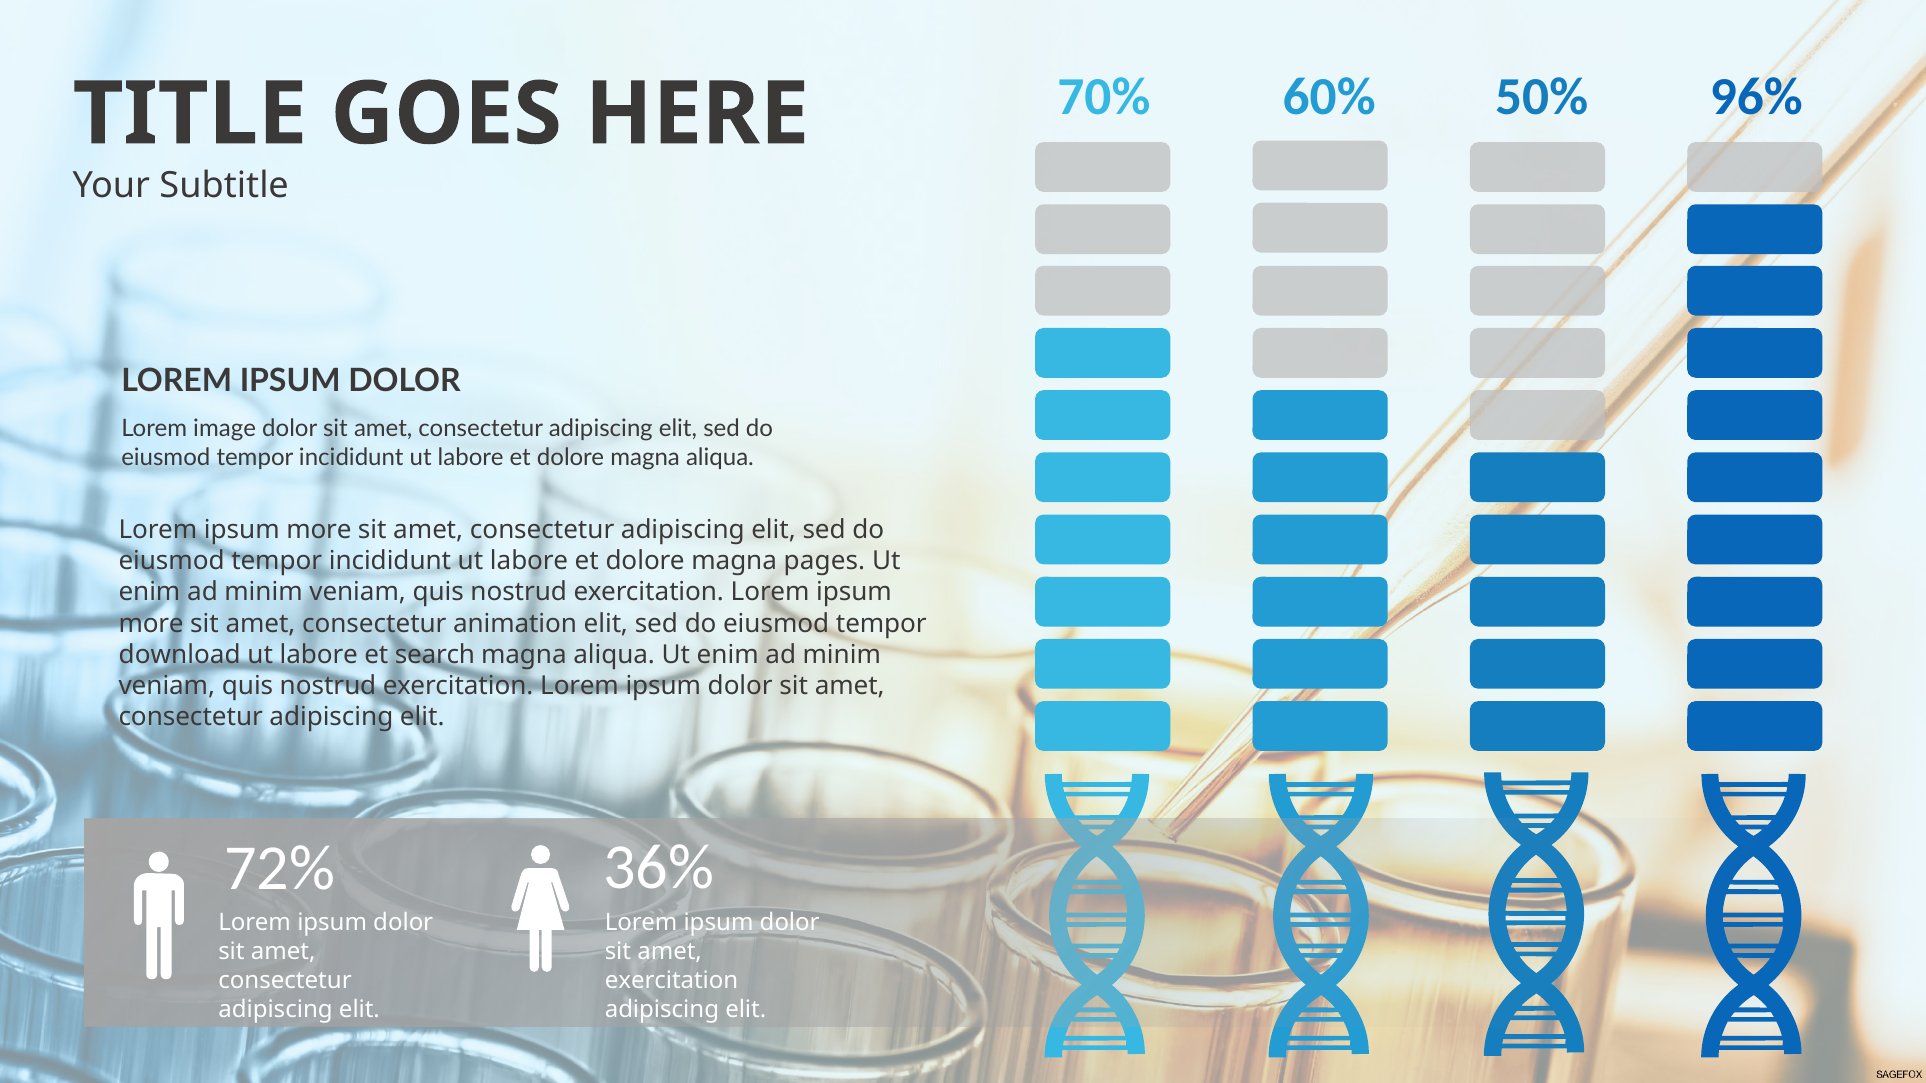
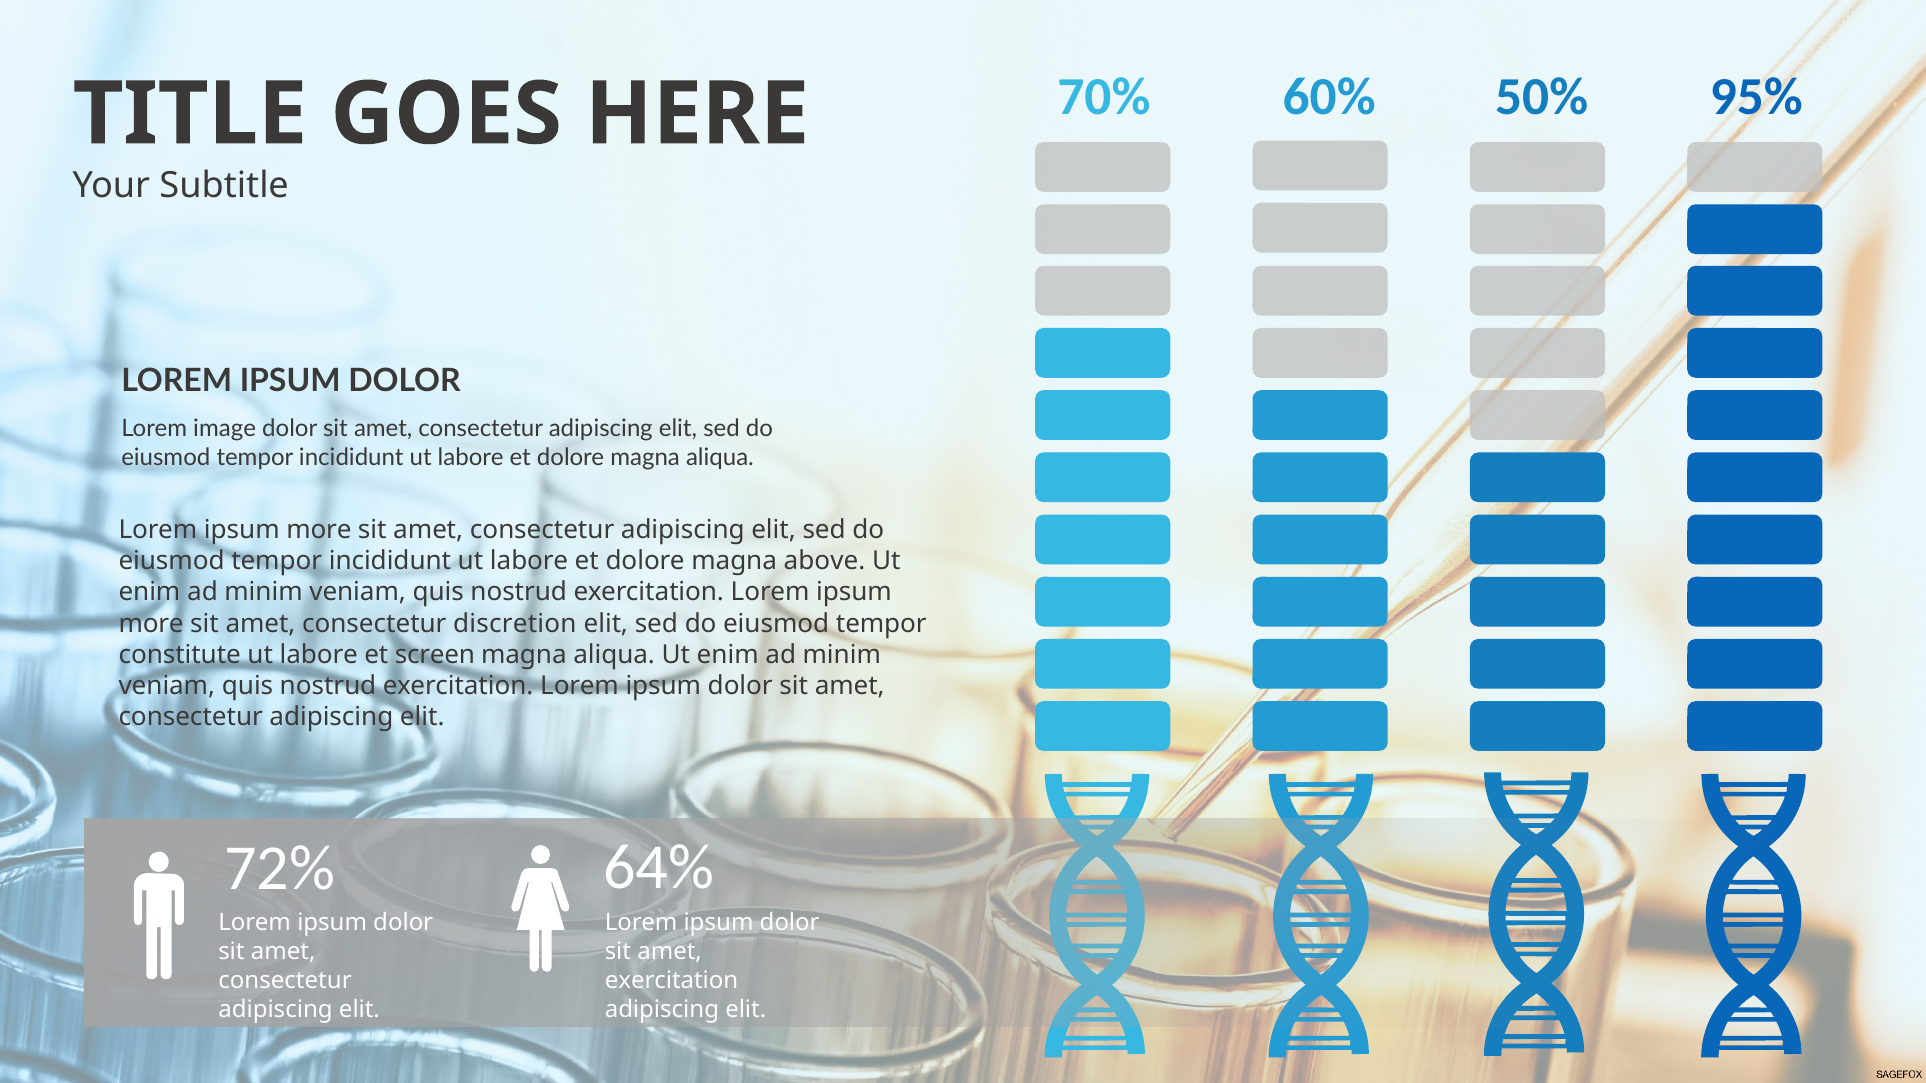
96%: 96% -> 95%
pages: pages -> above
animation: animation -> discretion
download: download -> constitute
search: search -> screen
36%: 36% -> 64%
